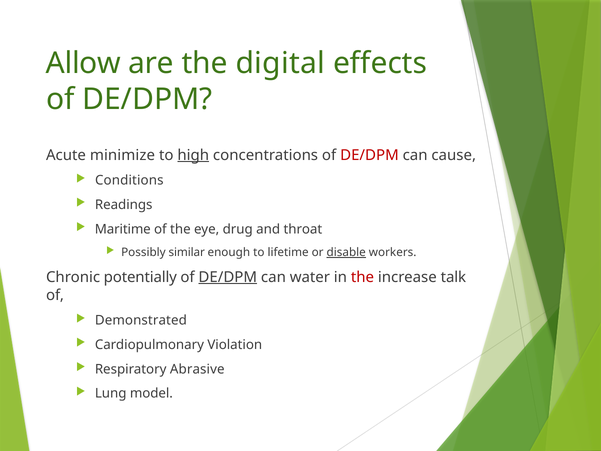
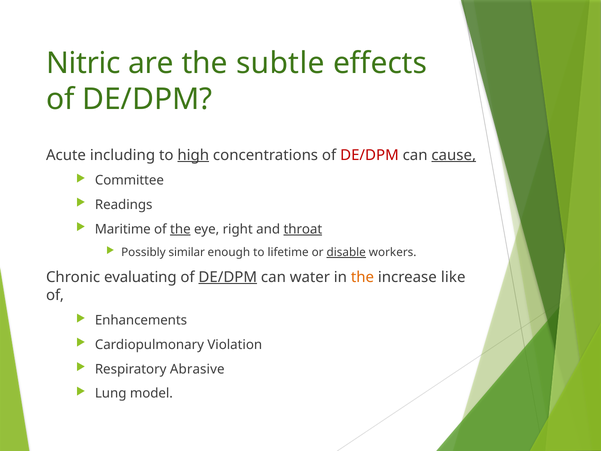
Allow: Allow -> Nitric
digital: digital -> subtle
minimize: minimize -> including
cause underline: none -> present
Conditions: Conditions -> Committee
the at (180, 229) underline: none -> present
drug: drug -> right
throat underline: none -> present
potentially: potentially -> evaluating
the at (363, 277) colour: red -> orange
talk: talk -> like
Demonstrated: Demonstrated -> Enhancements
